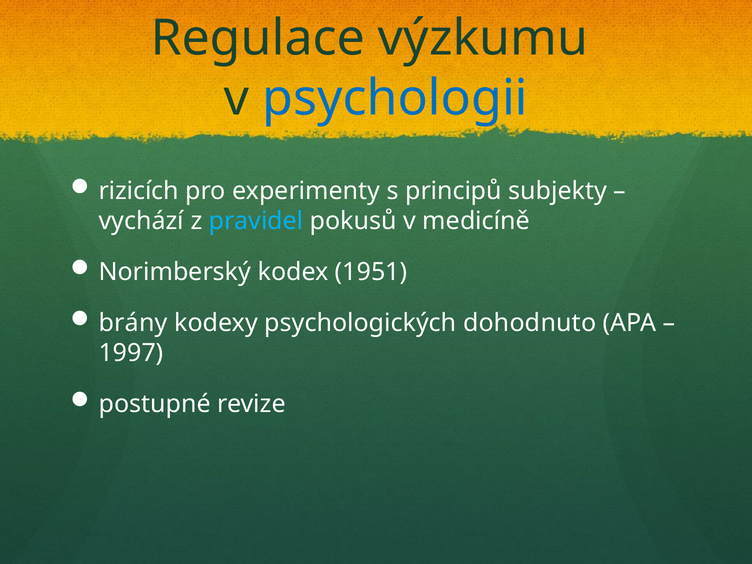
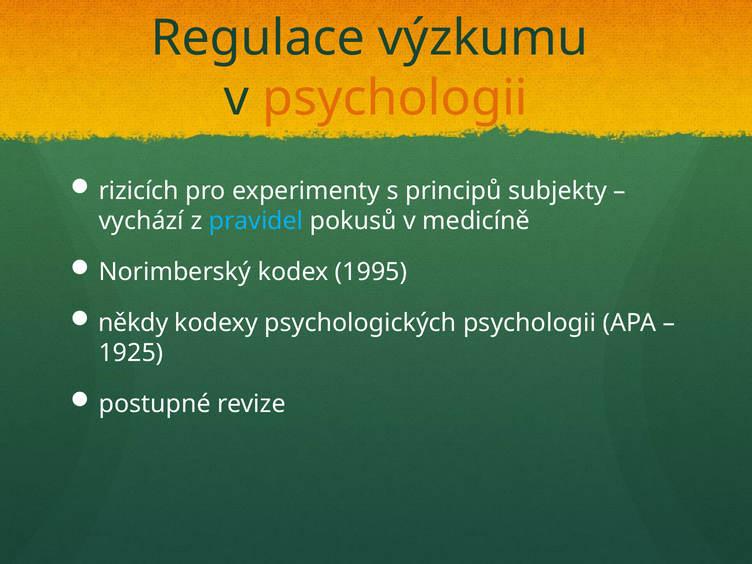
psychologii at (395, 98) colour: blue -> orange
1951: 1951 -> 1995
brány: brány -> někdy
psychologických dohodnuto: dohodnuto -> psychologii
1997: 1997 -> 1925
